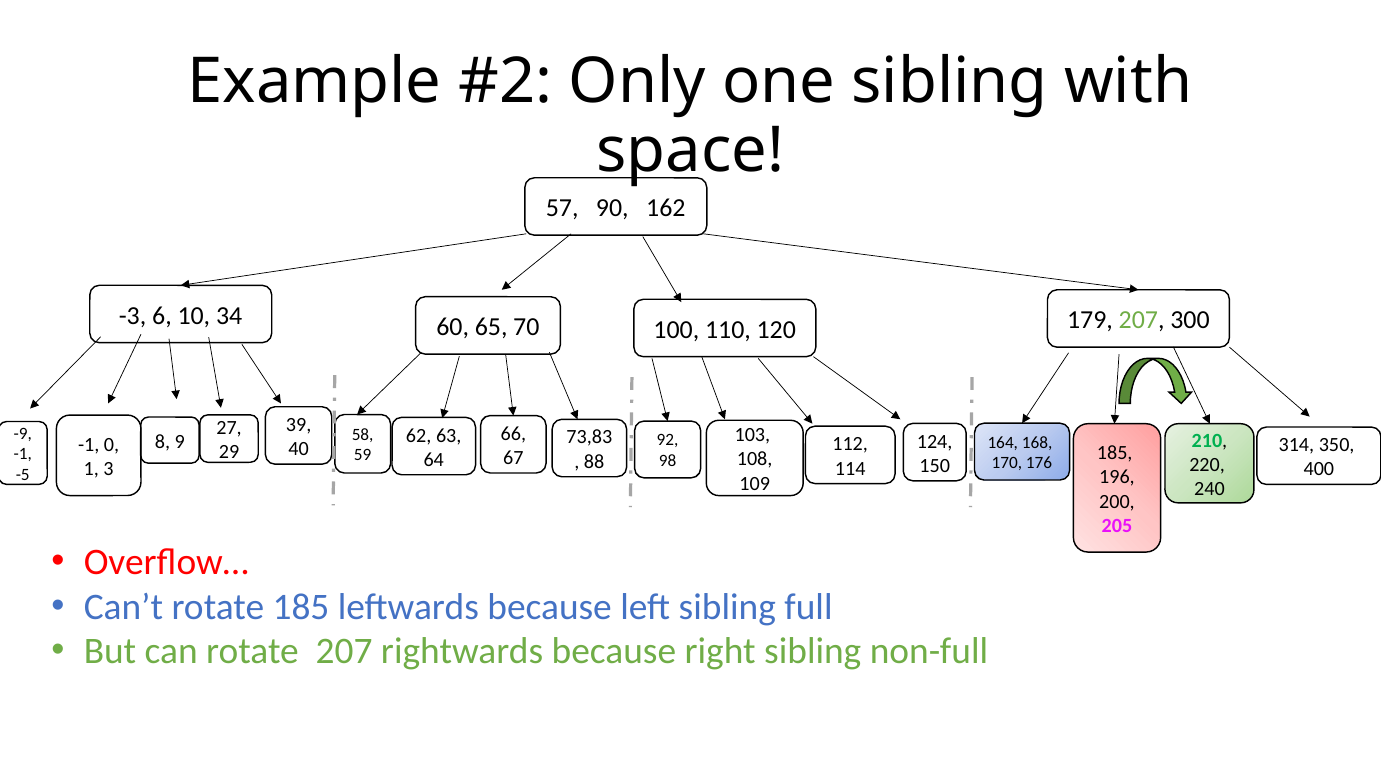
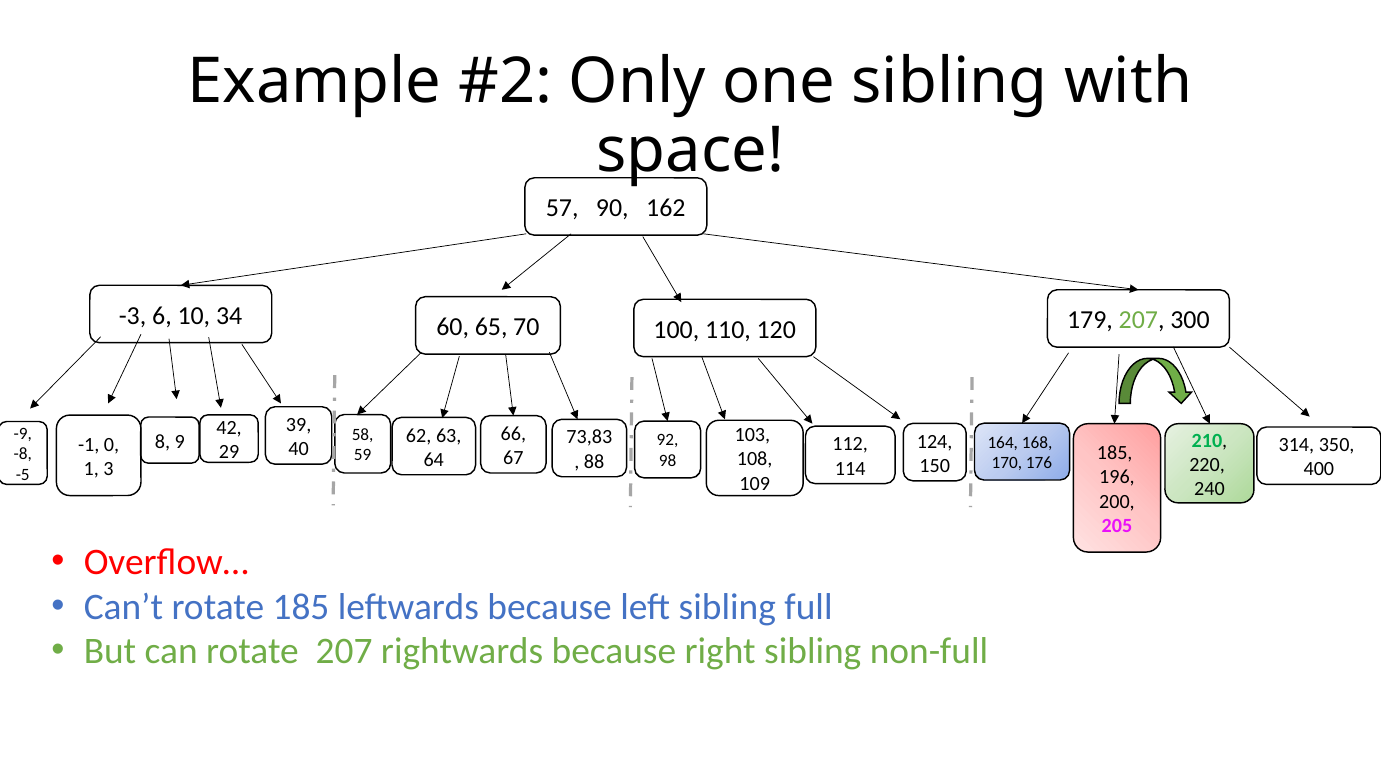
27: 27 -> 42
-1 at (23, 454): -1 -> -8
